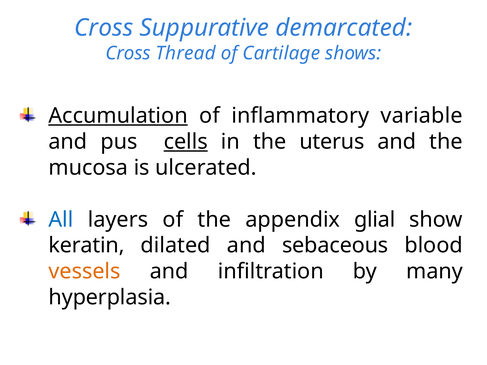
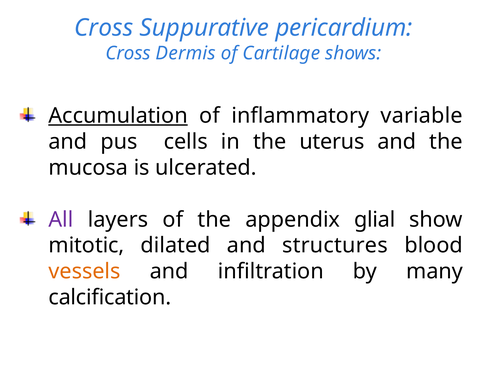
demarcated: demarcated -> pericardium
Thread: Thread -> Dermis
cells underline: present -> none
All colour: blue -> purple
keratin: keratin -> mitotic
sebaceous: sebaceous -> structures
hyperplasia: hyperplasia -> calcification
